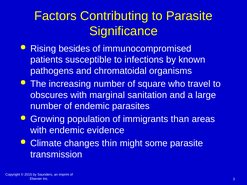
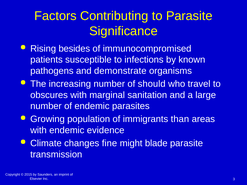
chromatoidal: chromatoidal -> demonstrate
square: square -> should
thin: thin -> fine
some: some -> blade
